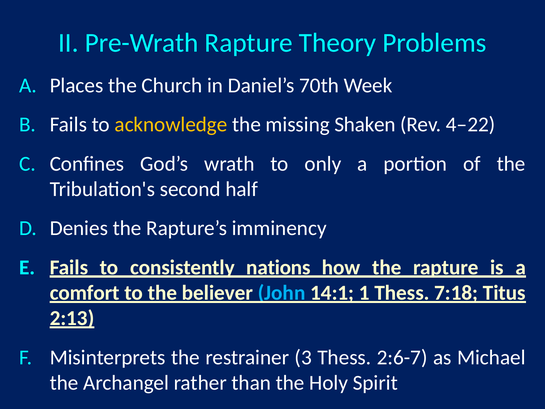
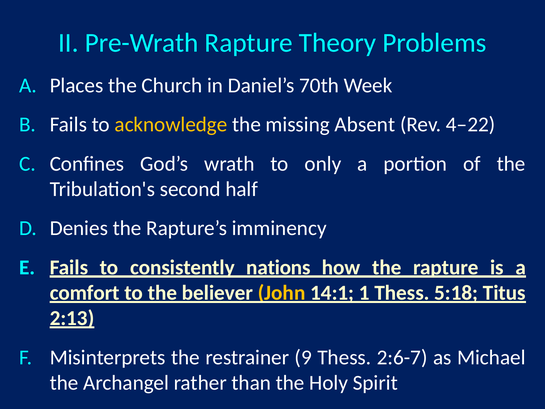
Shaken: Shaken -> Absent
John colour: light blue -> yellow
7:18: 7:18 -> 5:18
3: 3 -> 9
